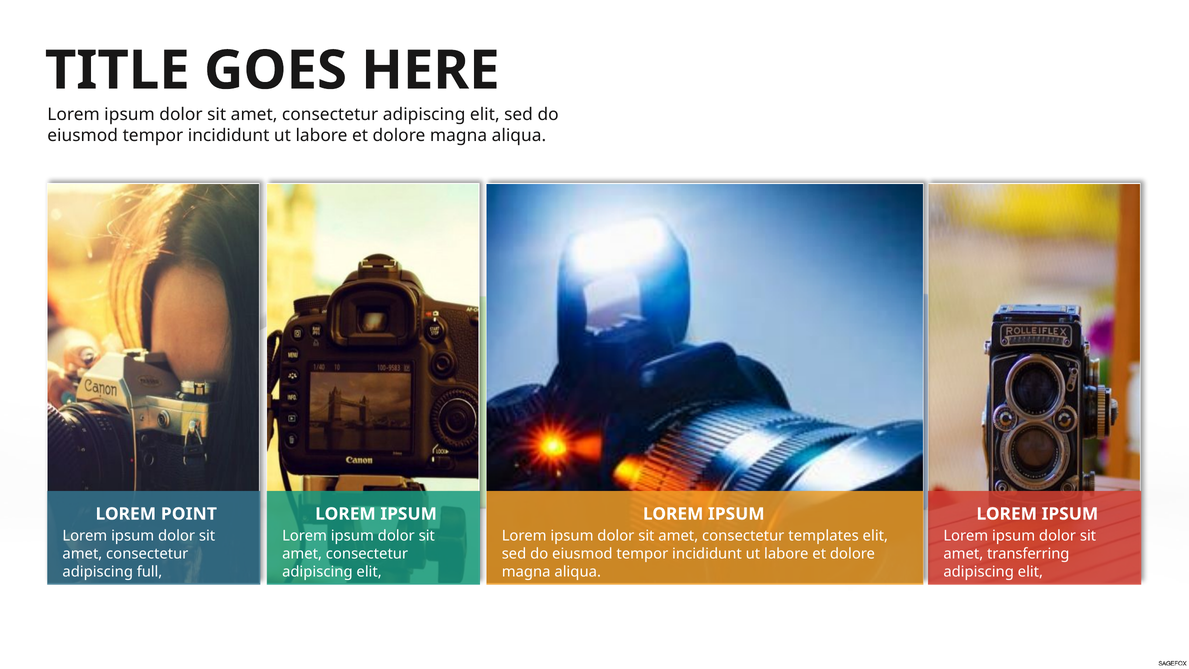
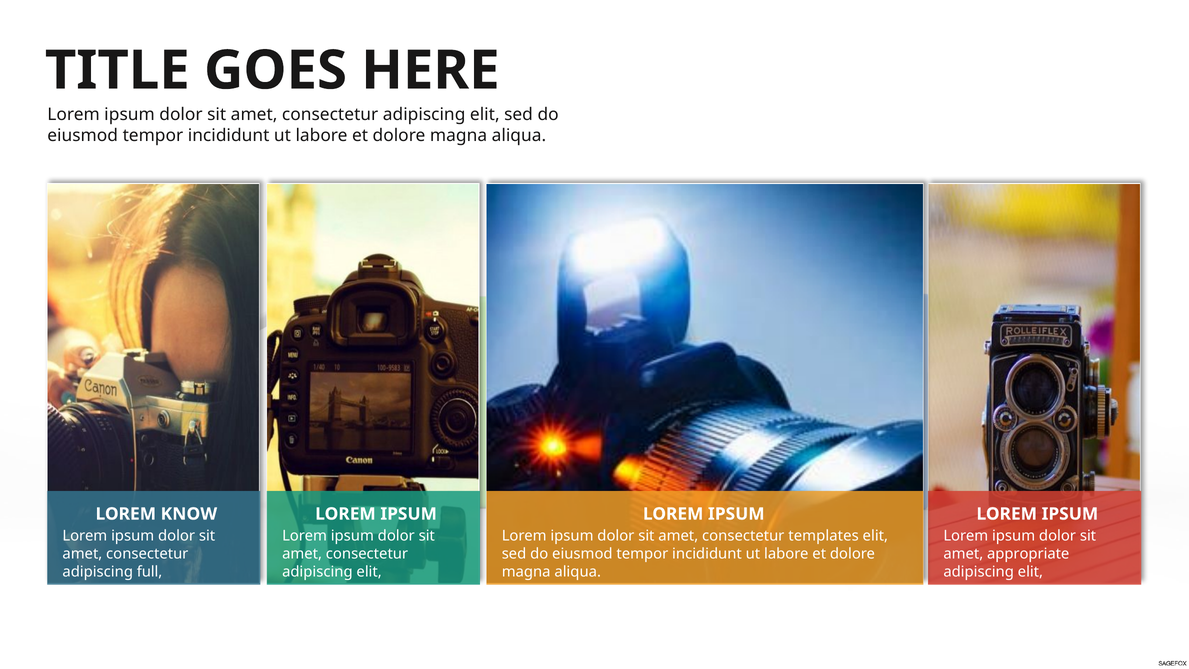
POINT: POINT -> KNOW
transferring: transferring -> appropriate
